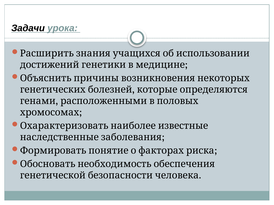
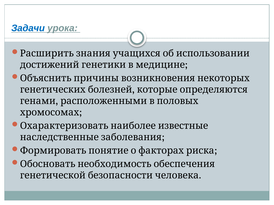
Задачи colour: black -> blue
